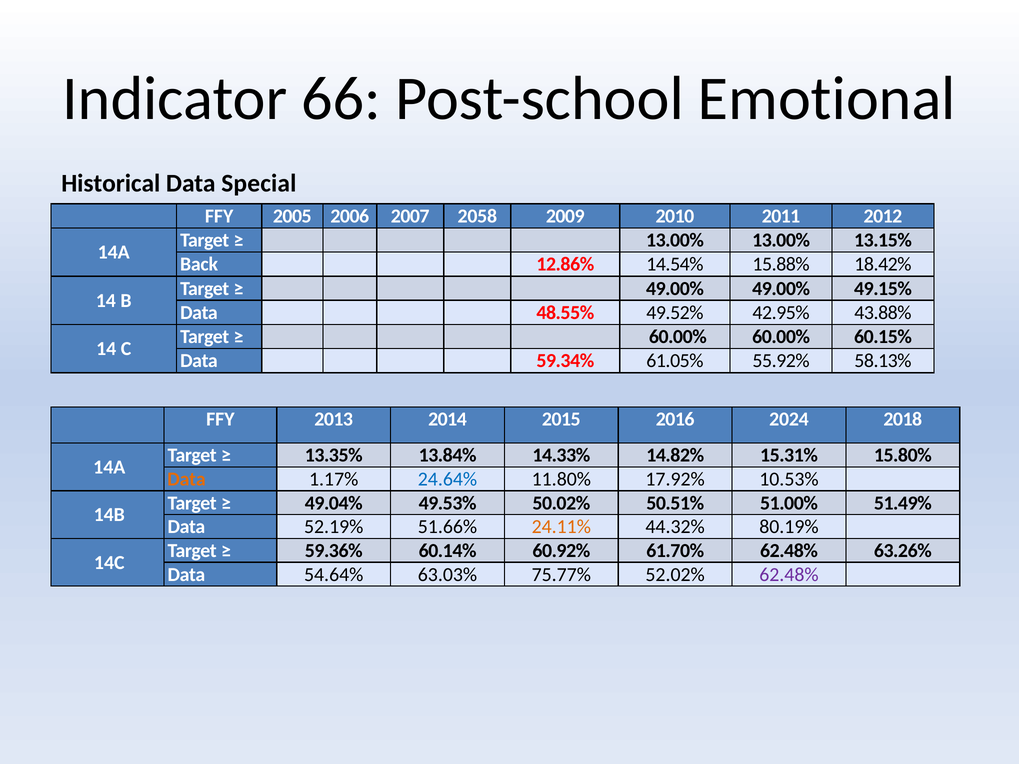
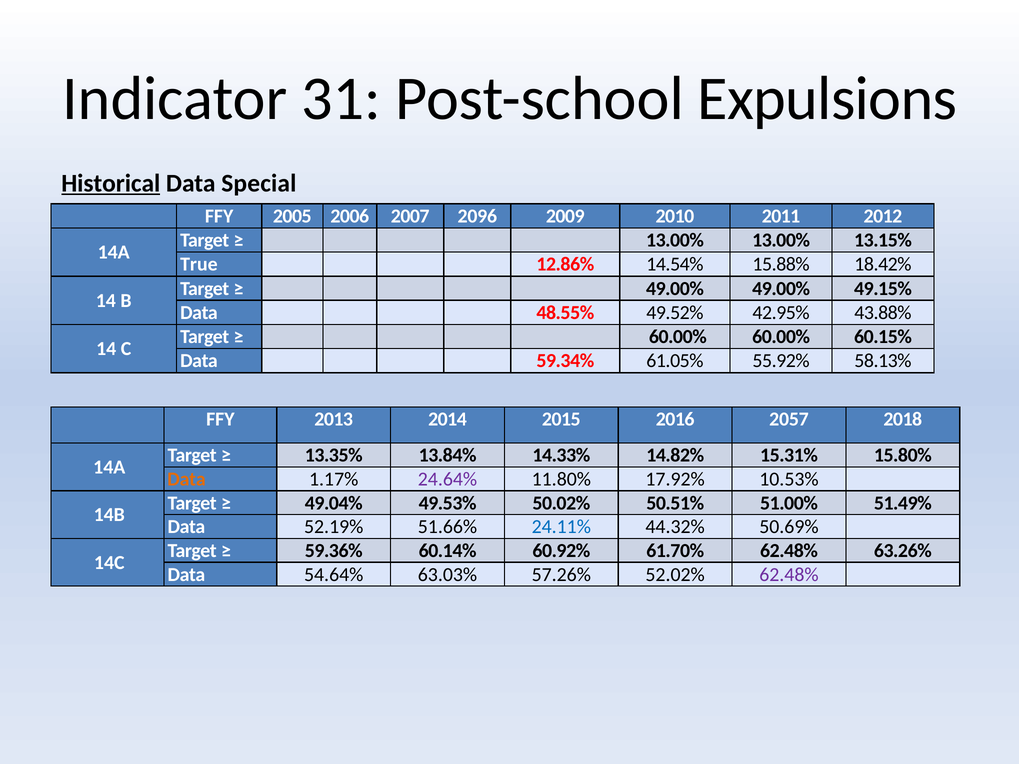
66: 66 -> 31
Emotional: Emotional -> Expulsions
Historical underline: none -> present
2058: 2058 -> 2096
Back: Back -> True
2024: 2024 -> 2057
24.64% colour: blue -> purple
24.11% colour: orange -> blue
80.19%: 80.19% -> 50.69%
75.77%: 75.77% -> 57.26%
